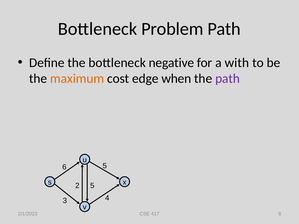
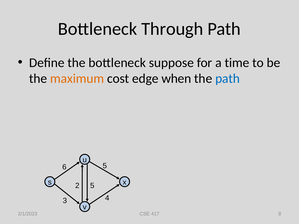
Problem: Problem -> Through
negative: negative -> suppose
with: with -> time
path at (228, 79) colour: purple -> blue
